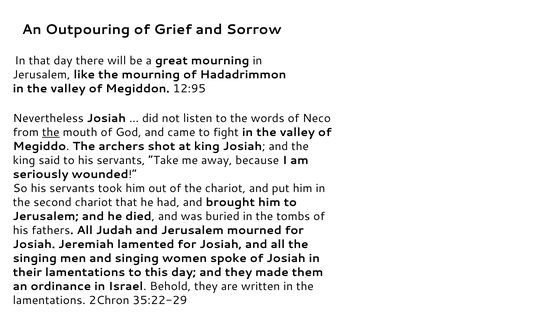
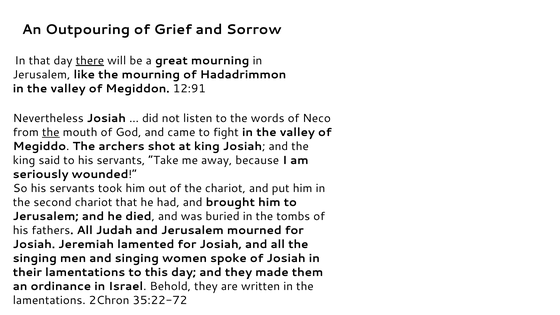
there underline: none -> present
12:95: 12:95 -> 12:91
35:22-29: 35:22-29 -> 35:22-72
